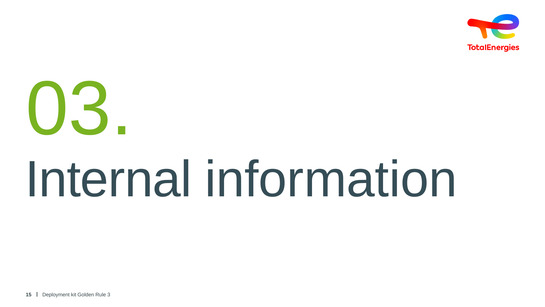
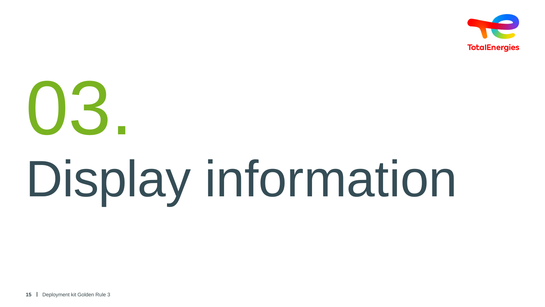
Internal: Internal -> Display
